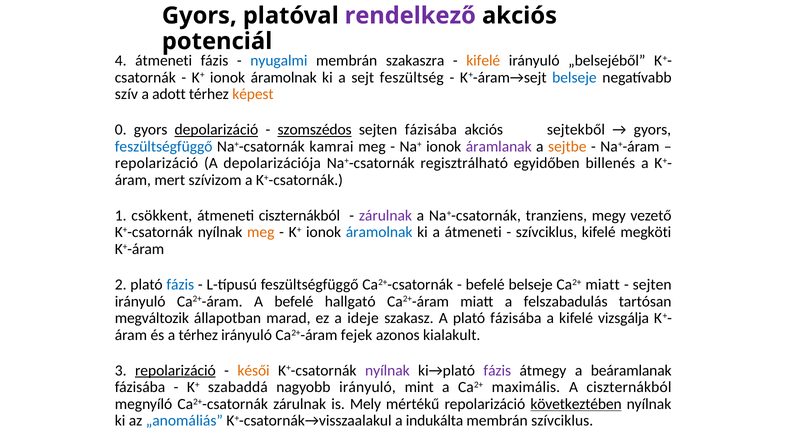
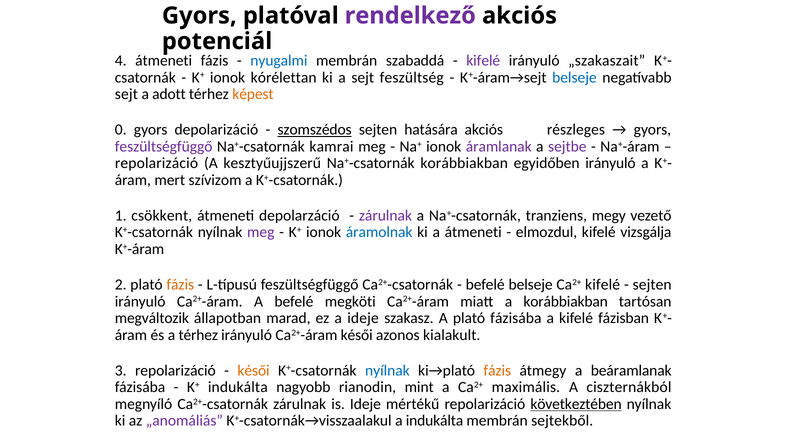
szakaszra: szakaszra -> szabaddá
kifelé at (483, 61) colour: orange -> purple
„belsejéből: „belsejéből -> „szakaszait
áramolnak at (284, 77): áramolnak -> kórélettan
szív at (126, 94): szív -> sejt
depolarizáció underline: present -> none
sejten fázisába: fázisába -> hatására
sejtekből: sejtekből -> részleges
feszültségfüggő at (164, 146) colour: blue -> purple
sejtbe colour: orange -> purple
depolarizációja: depolarizációja -> kesztyűujjszerű
Na+-csatornák regisztrálható: regisztrálható -> korábbiakban
egyidőben billenés: billenés -> irányuló
átmeneti ciszternákból: ciszternákból -> depolarzáció
meg at (261, 232) colour: orange -> purple
szívciklus at (546, 232): szívciklus -> elmozdul
megköti: megköti -> vizsgálja
fázis at (180, 284) colour: blue -> orange
Ca2+ miatt: miatt -> kifelé
hallgató: hallgató -> megköti
a felszabadulás: felszabadulás -> korábbiakban
vizsgálja: vizsgálja -> fázisban
Ca2+-áram fejek: fejek -> késői
repolarizáció at (175, 370) underline: present -> none
nyílnak at (387, 370) colour: purple -> blue
fázis at (497, 370) colour: purple -> orange
K+ szabaddá: szabaddá -> indukálta
nagyobb irányuló: irányuló -> rianodin
is Mely: Mely -> Ideje
„anomáliás colour: blue -> purple
membrán szívciklus: szívciklus -> sejtekből
